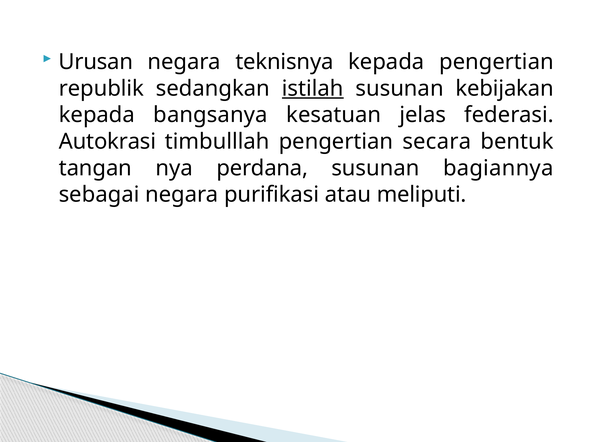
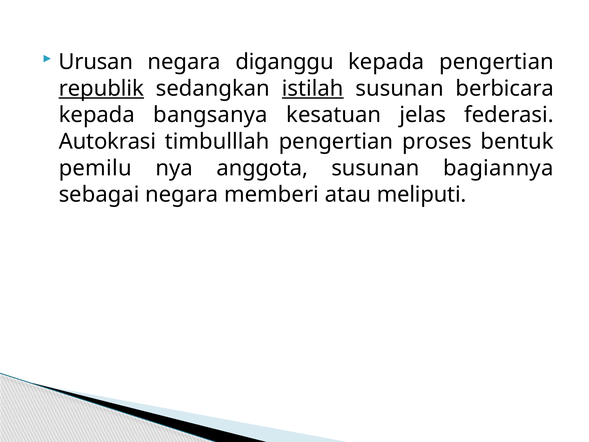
teknisnya: teknisnya -> diganggu
republik underline: none -> present
kebijakan: kebijakan -> berbicara
secara: secara -> proses
tangan: tangan -> pemilu
perdana: perdana -> anggota
purifikasi: purifikasi -> memberi
